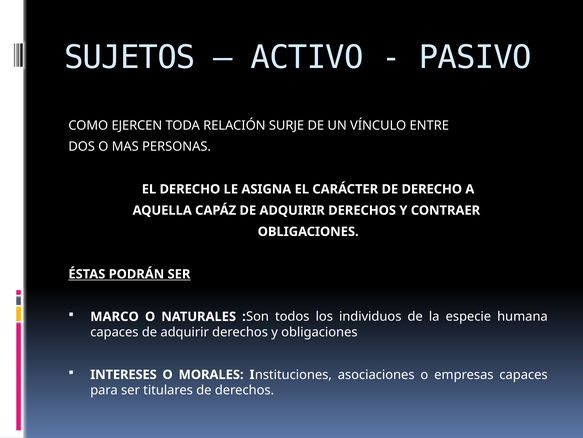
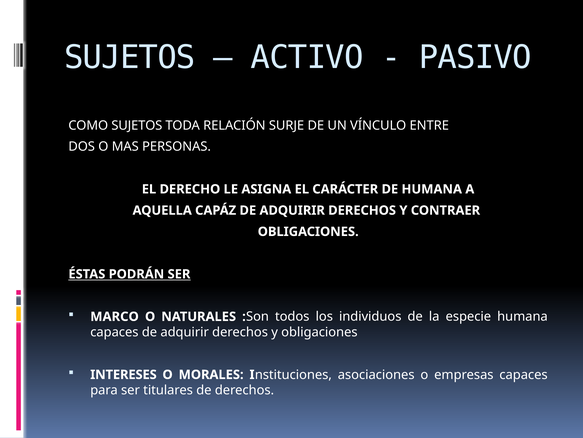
COMO EJERCEN: EJERCEN -> SUJETOS
DE DERECHO: DERECHO -> HUMANA
